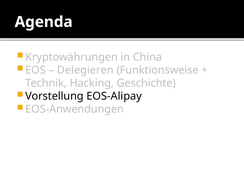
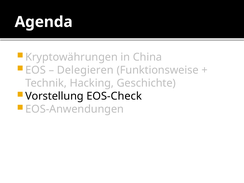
EOS-Alipay: EOS-Alipay -> EOS-Check
